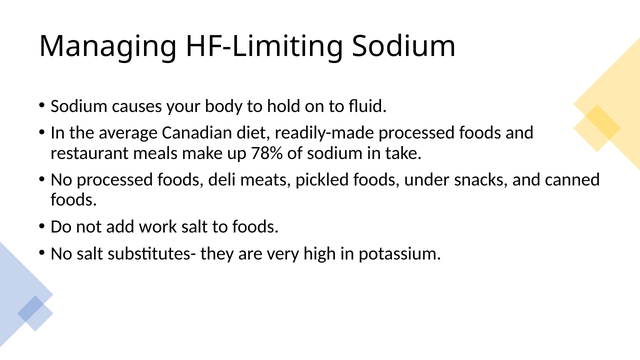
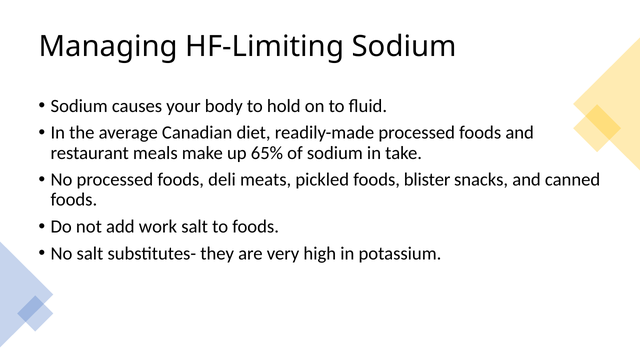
78%: 78% -> 65%
under: under -> blister
